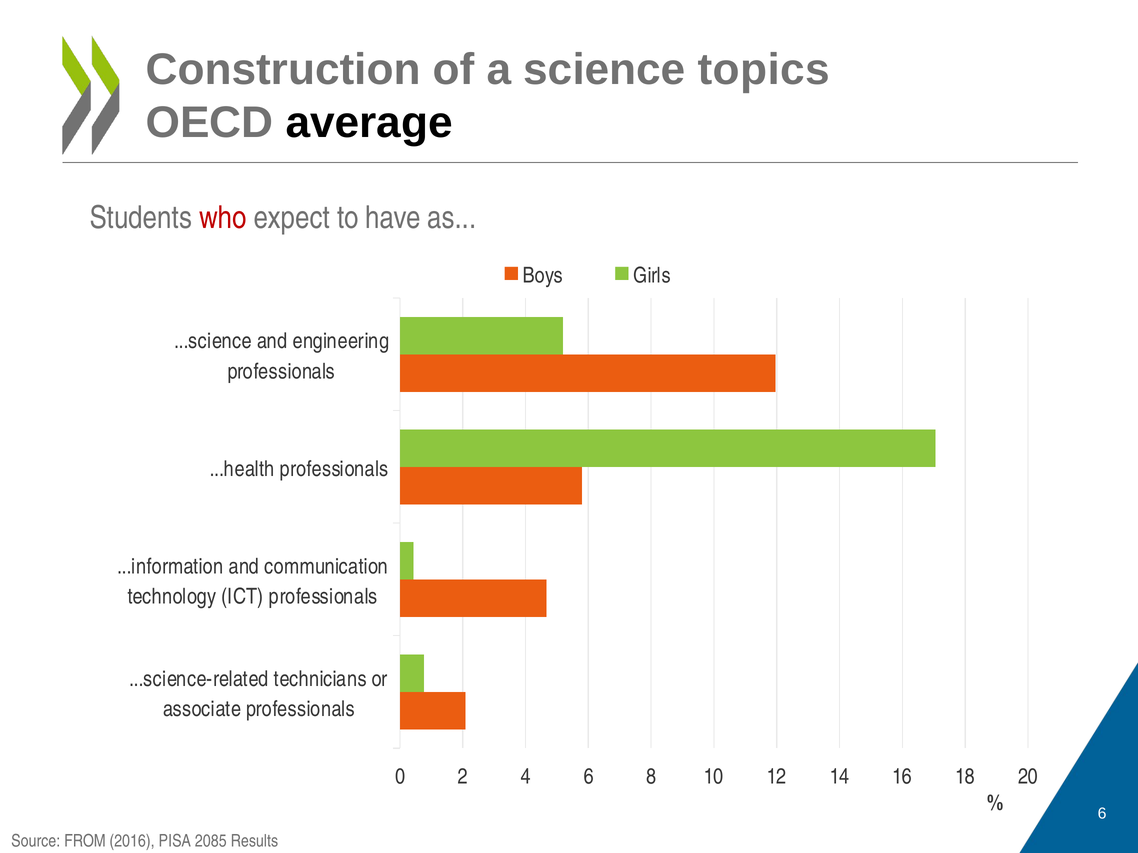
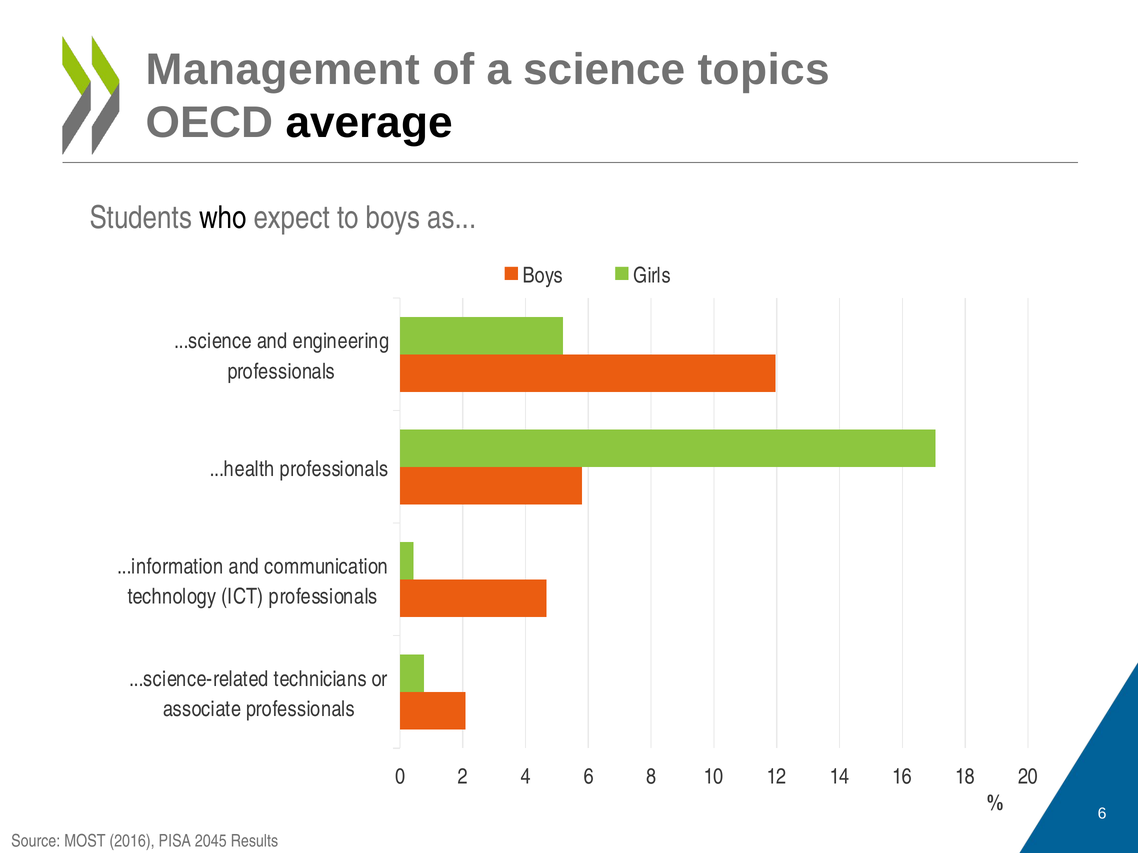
Construction: Construction -> Management
who colour: red -> black
to have: have -> boys
FROM: FROM -> MOST
2085: 2085 -> 2045
